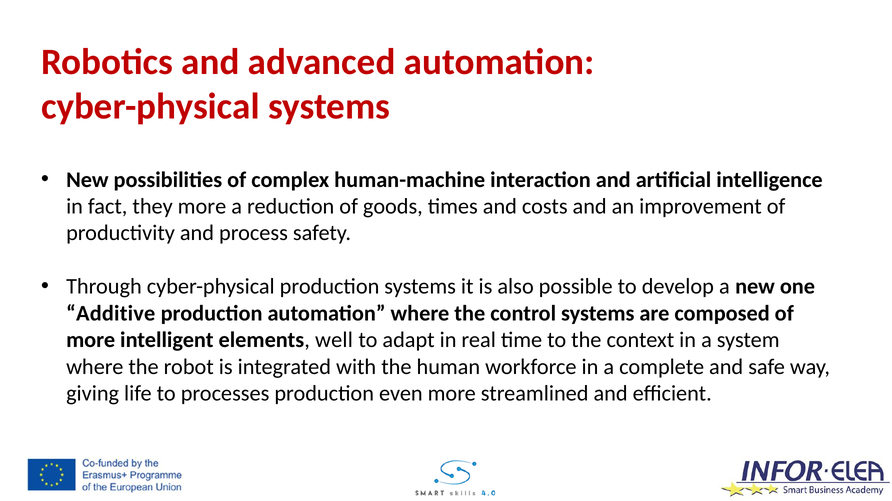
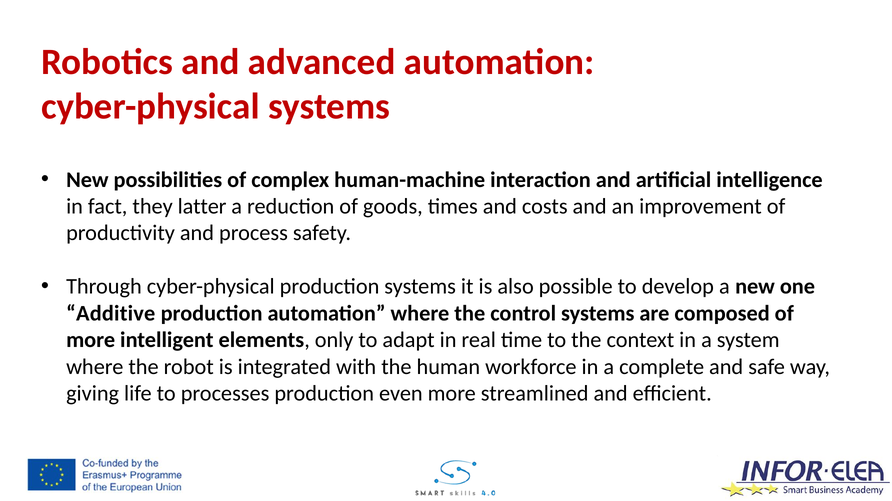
they more: more -> latter
well: well -> only
